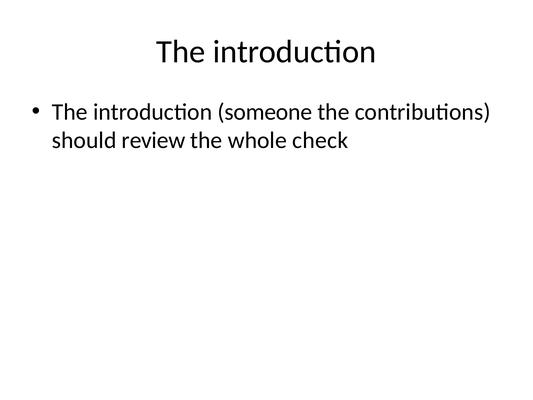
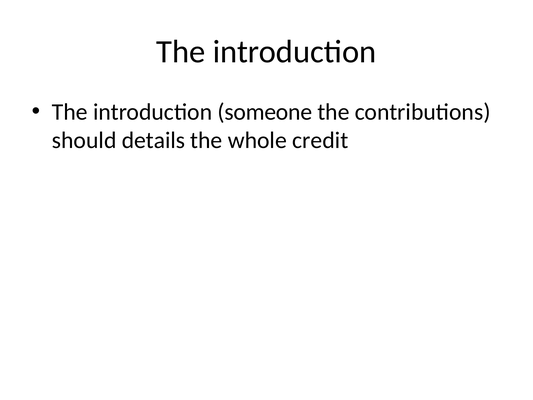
review: review -> details
check: check -> credit
